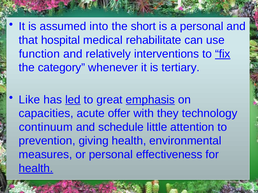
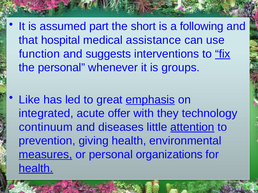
into: into -> part
a personal: personal -> following
rehabilitate: rehabilitate -> assistance
relatively: relatively -> suggests
the category: category -> personal
tertiary: tertiary -> groups
led underline: present -> none
capacities: capacities -> integrated
schedule: schedule -> diseases
attention underline: none -> present
measures underline: none -> present
effectiveness: effectiveness -> organizations
